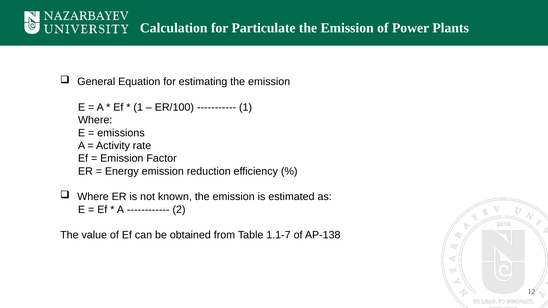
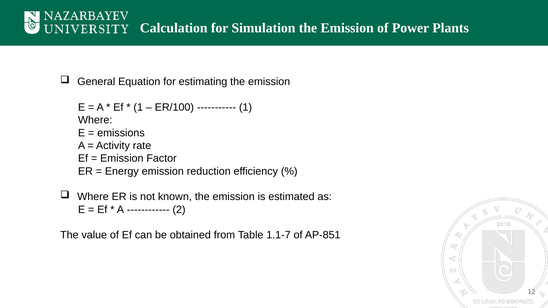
Particulate: Particulate -> Simulation
AP-138: AP-138 -> AP-851
